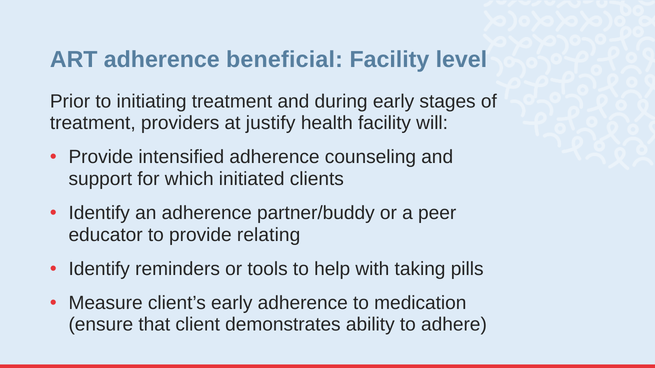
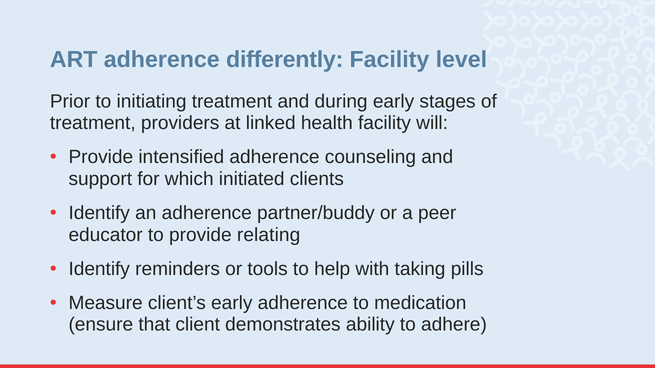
beneficial: beneficial -> differently
justify: justify -> linked
